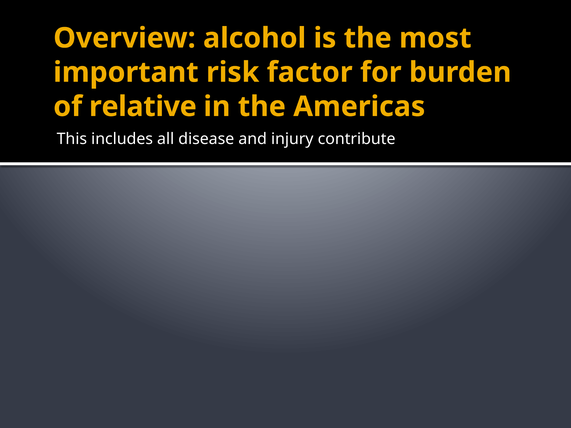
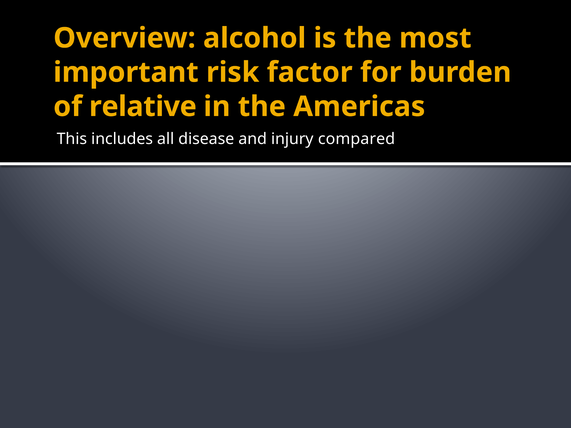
contribute: contribute -> compared
